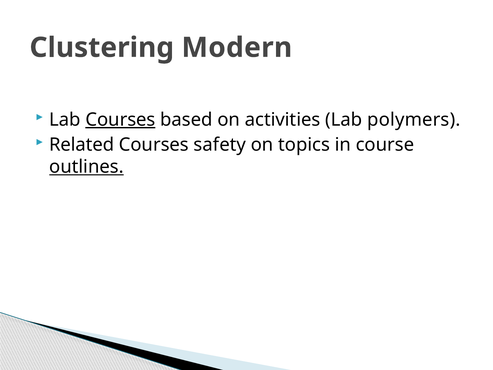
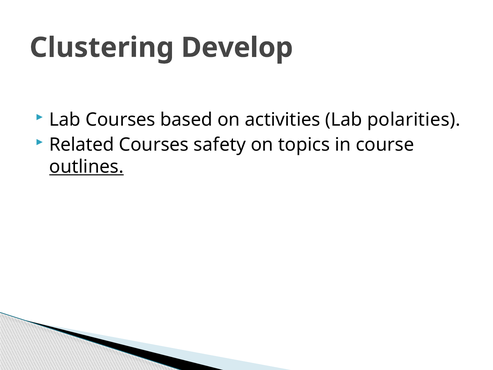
Modern: Modern -> Develop
Courses at (120, 120) underline: present -> none
polymers: polymers -> polarities
